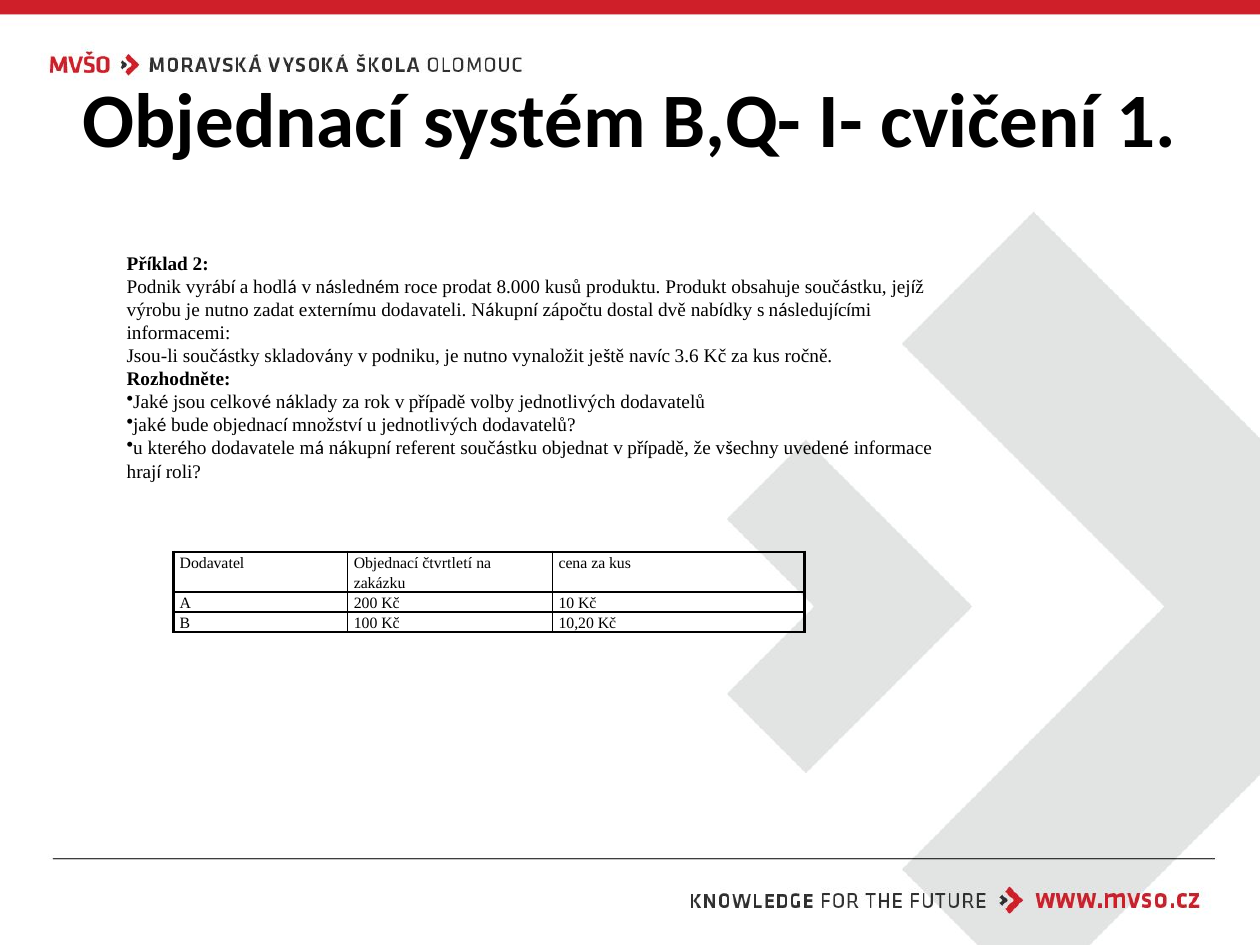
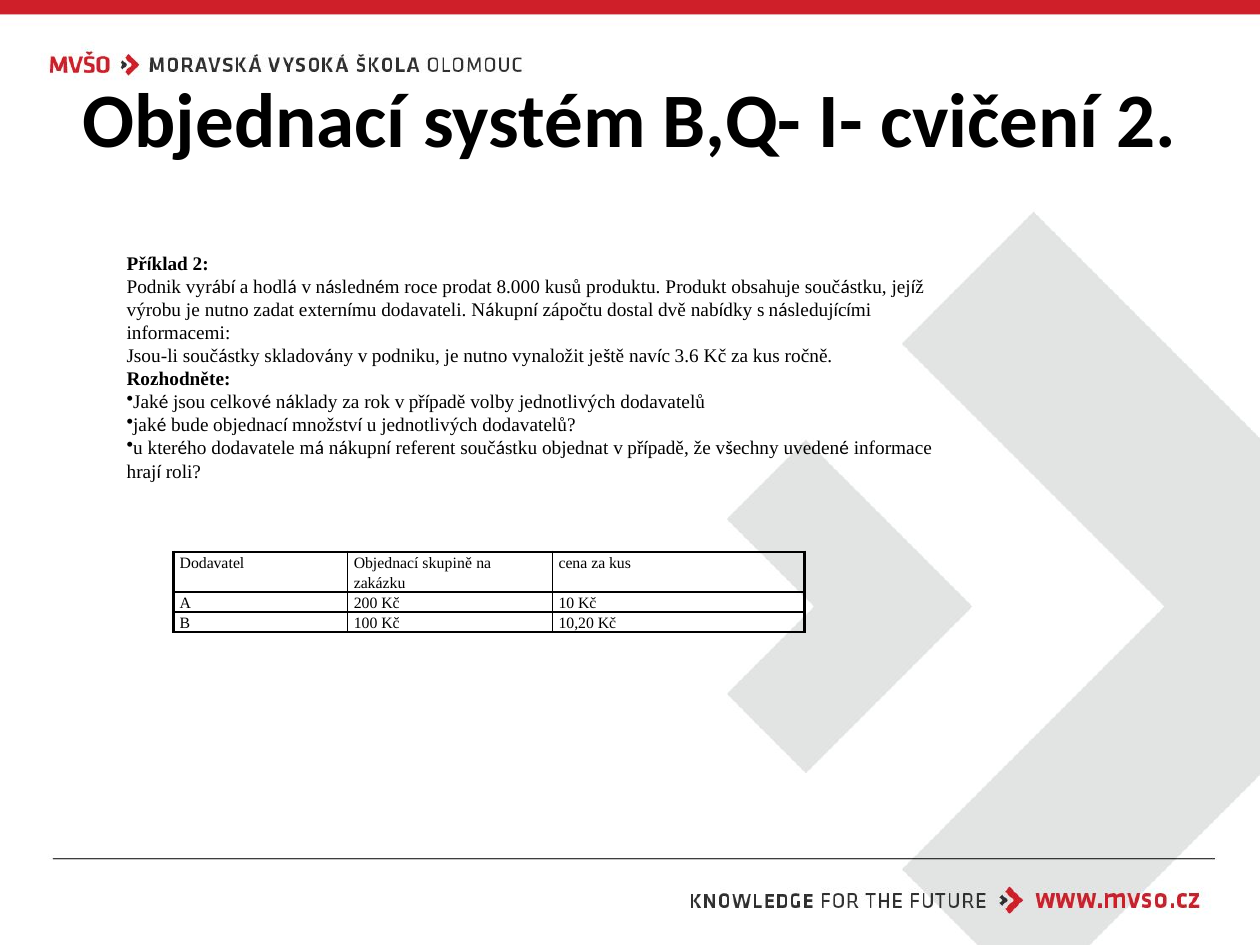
cvičení 1: 1 -> 2
čtvrtletí: čtvrtletí -> skupině
